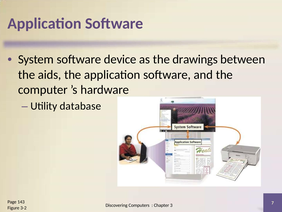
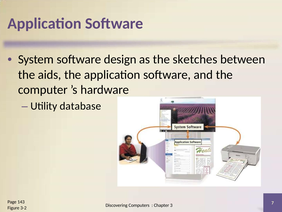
device: device -> design
drawings: drawings -> sketches
